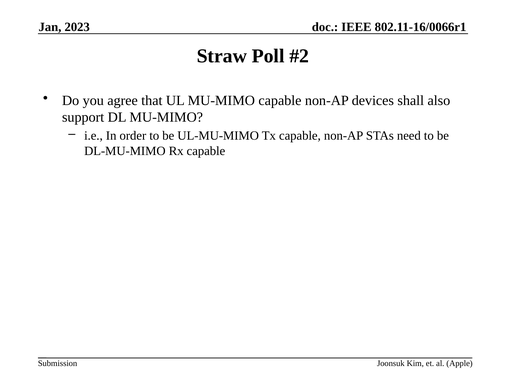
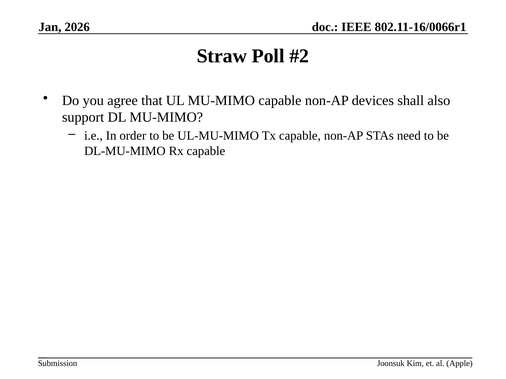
2023: 2023 -> 2026
